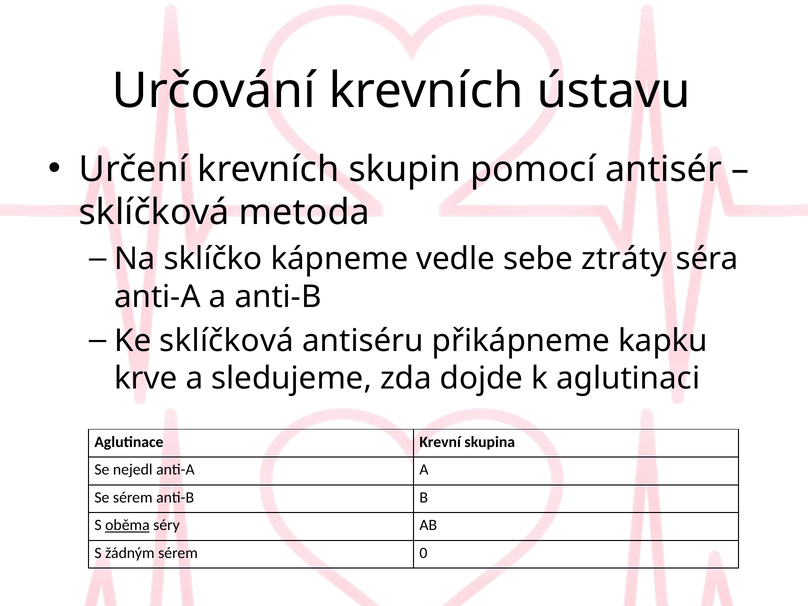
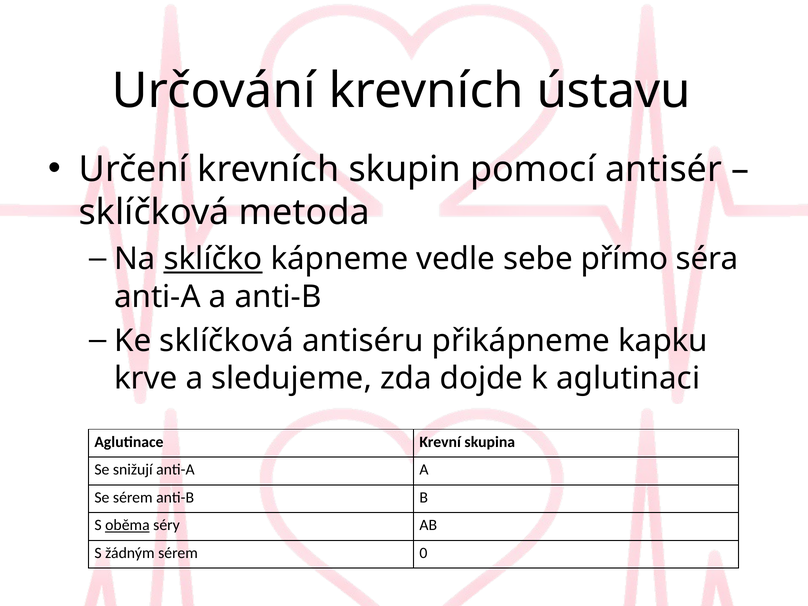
sklíčko underline: none -> present
ztráty: ztráty -> přímo
nejedl: nejedl -> snižují
